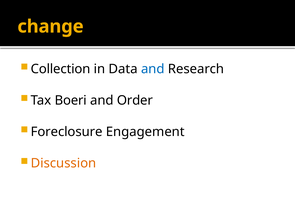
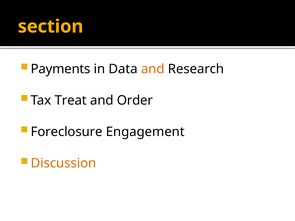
change: change -> section
Collection: Collection -> Payments
and at (153, 69) colour: blue -> orange
Boeri: Boeri -> Treat
